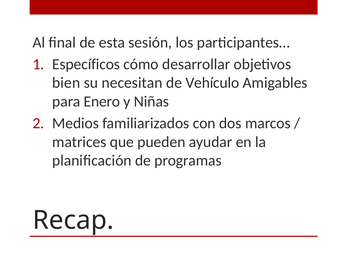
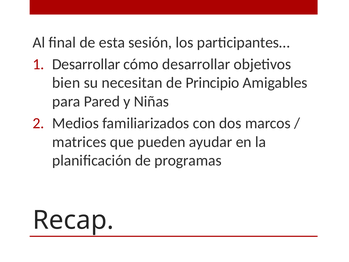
Específicos at (86, 64): Específicos -> Desarrollar
Vehículo: Vehículo -> Principio
Enero: Enero -> Pared
